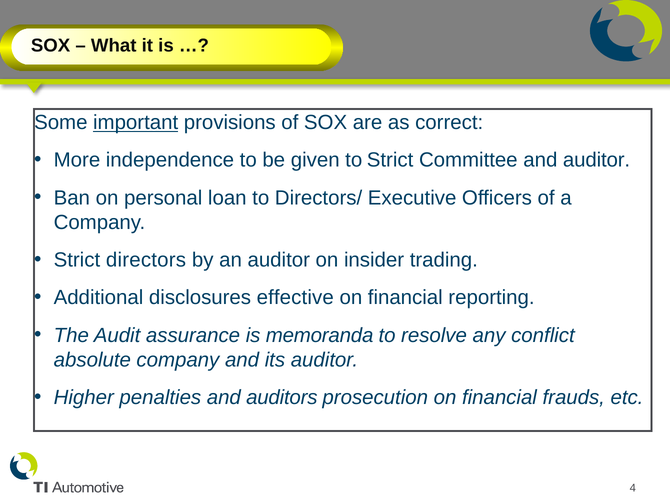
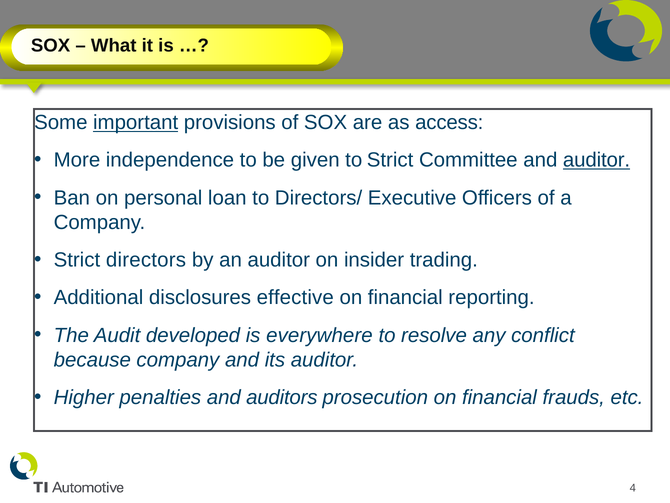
correct: correct -> access
auditor at (597, 160) underline: none -> present
assurance: assurance -> developed
memoranda: memoranda -> everywhere
absolute: absolute -> because
